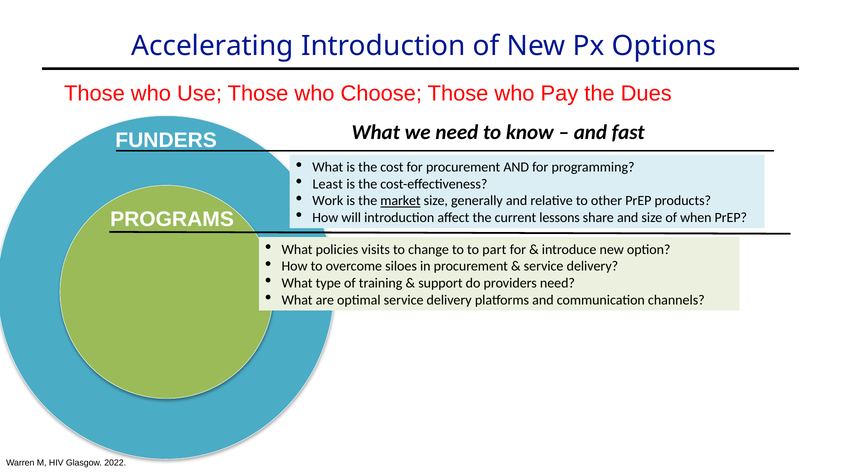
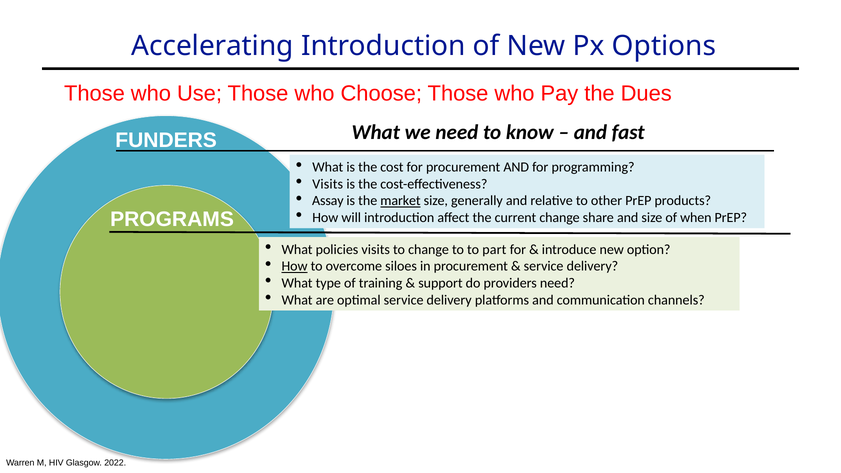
Least at (328, 184): Least -> Visits
Work: Work -> Assay
current lessons: lessons -> change
How at (295, 266) underline: none -> present
